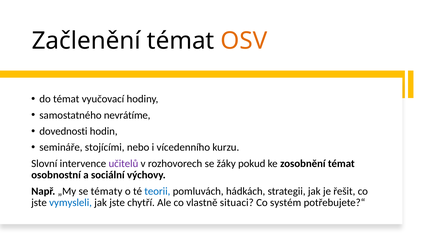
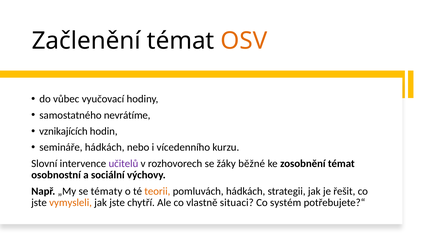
do témat: témat -> vůbec
dovednosti: dovednosti -> vznikajících
semináře stojícími: stojícími -> hádkách
pokud: pokud -> běžné
teorii colour: blue -> orange
vymysleli colour: blue -> orange
